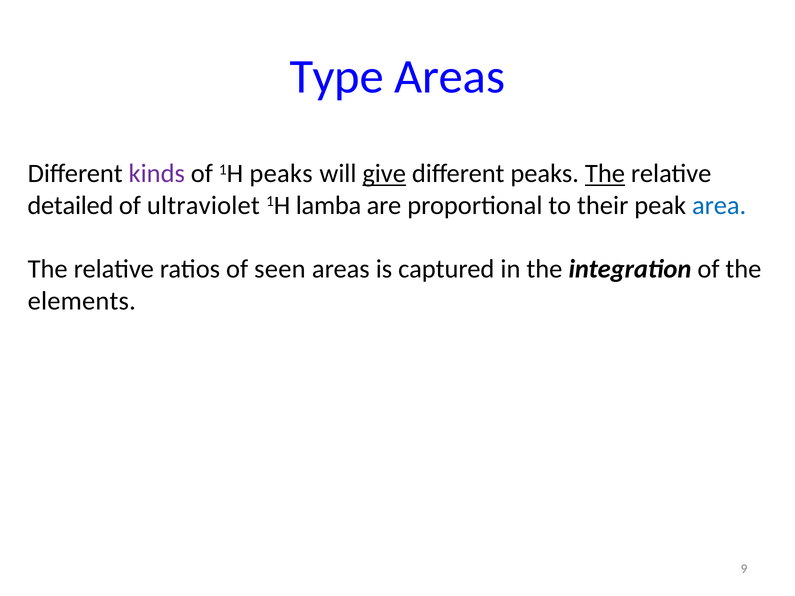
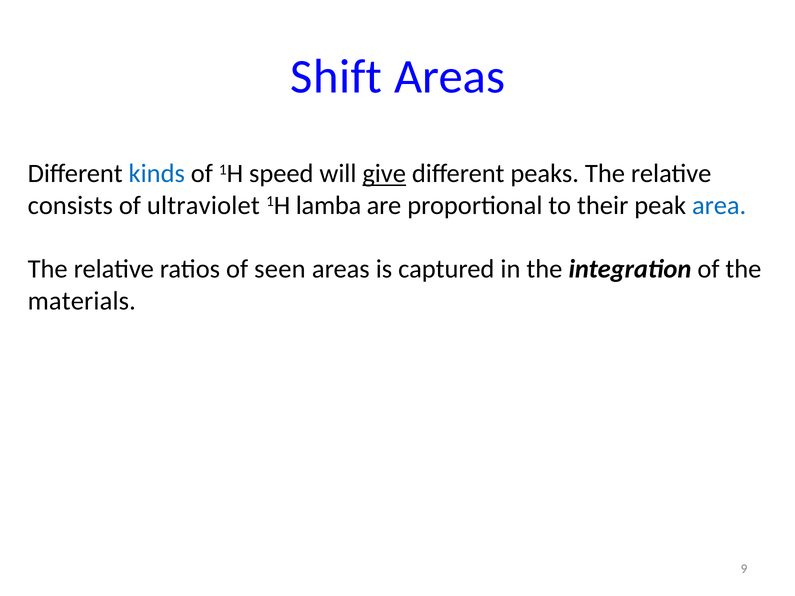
Type: Type -> Shift
kinds colour: purple -> blue
1H peaks: peaks -> speed
The at (605, 174) underline: present -> none
detailed: detailed -> consists
elements: elements -> materials
